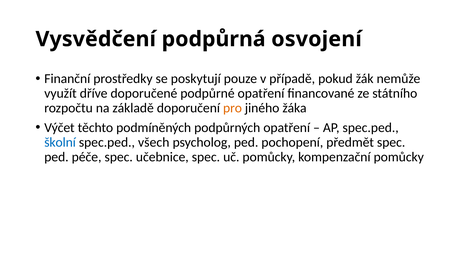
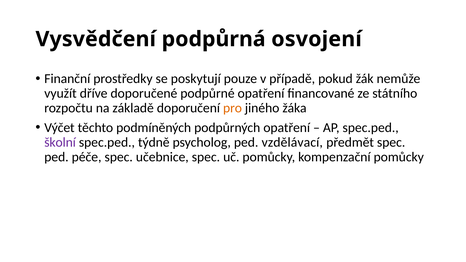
školní colour: blue -> purple
všech: všech -> týdně
pochopení: pochopení -> vzdělávací
